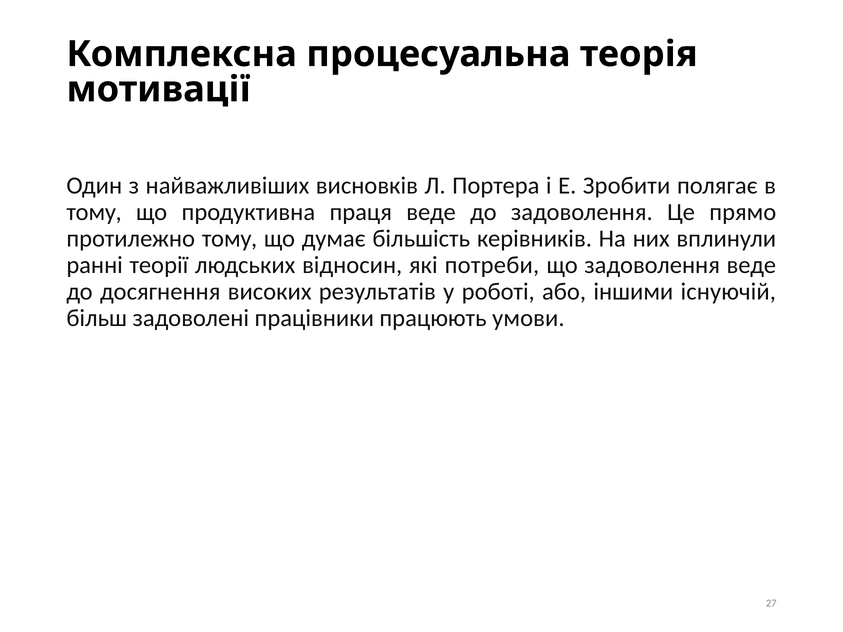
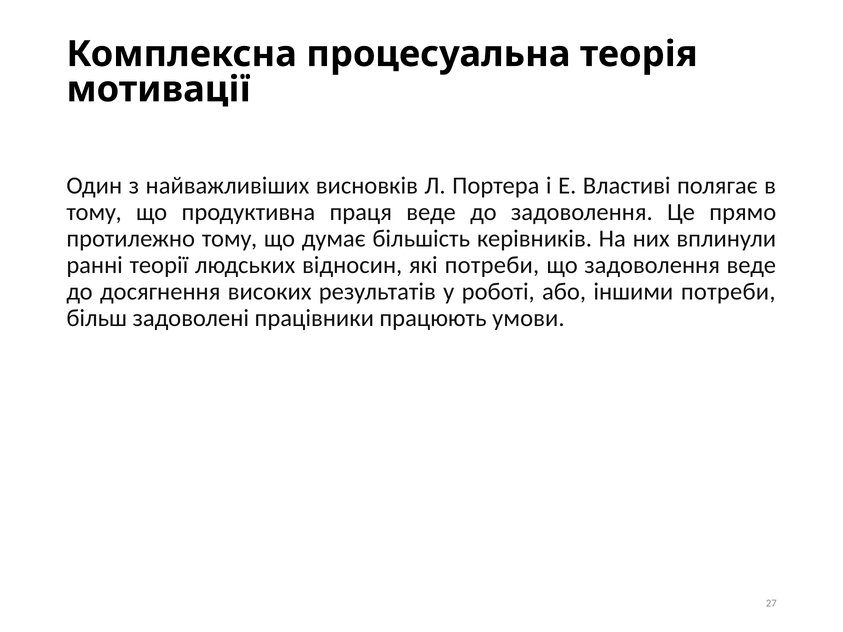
Зробити: Зробити -> Властиві
іншими існуючій: існуючій -> потреби
